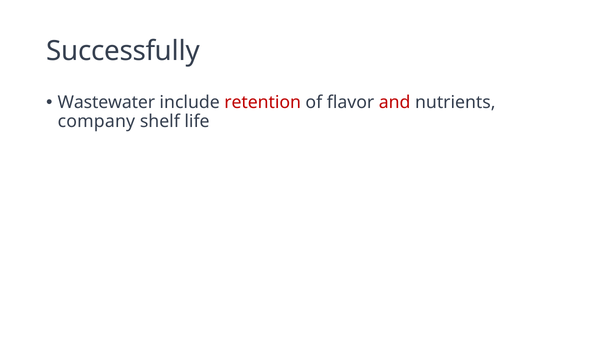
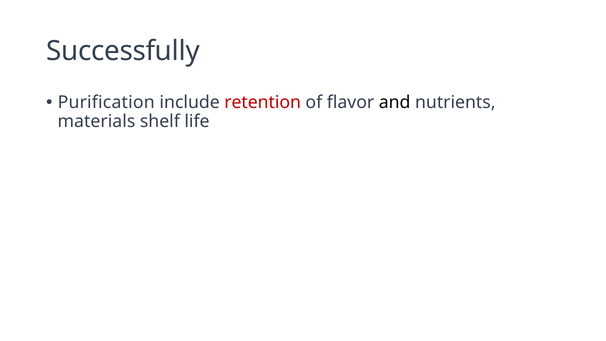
Wastewater: Wastewater -> Purification
and colour: red -> black
company: company -> materials
